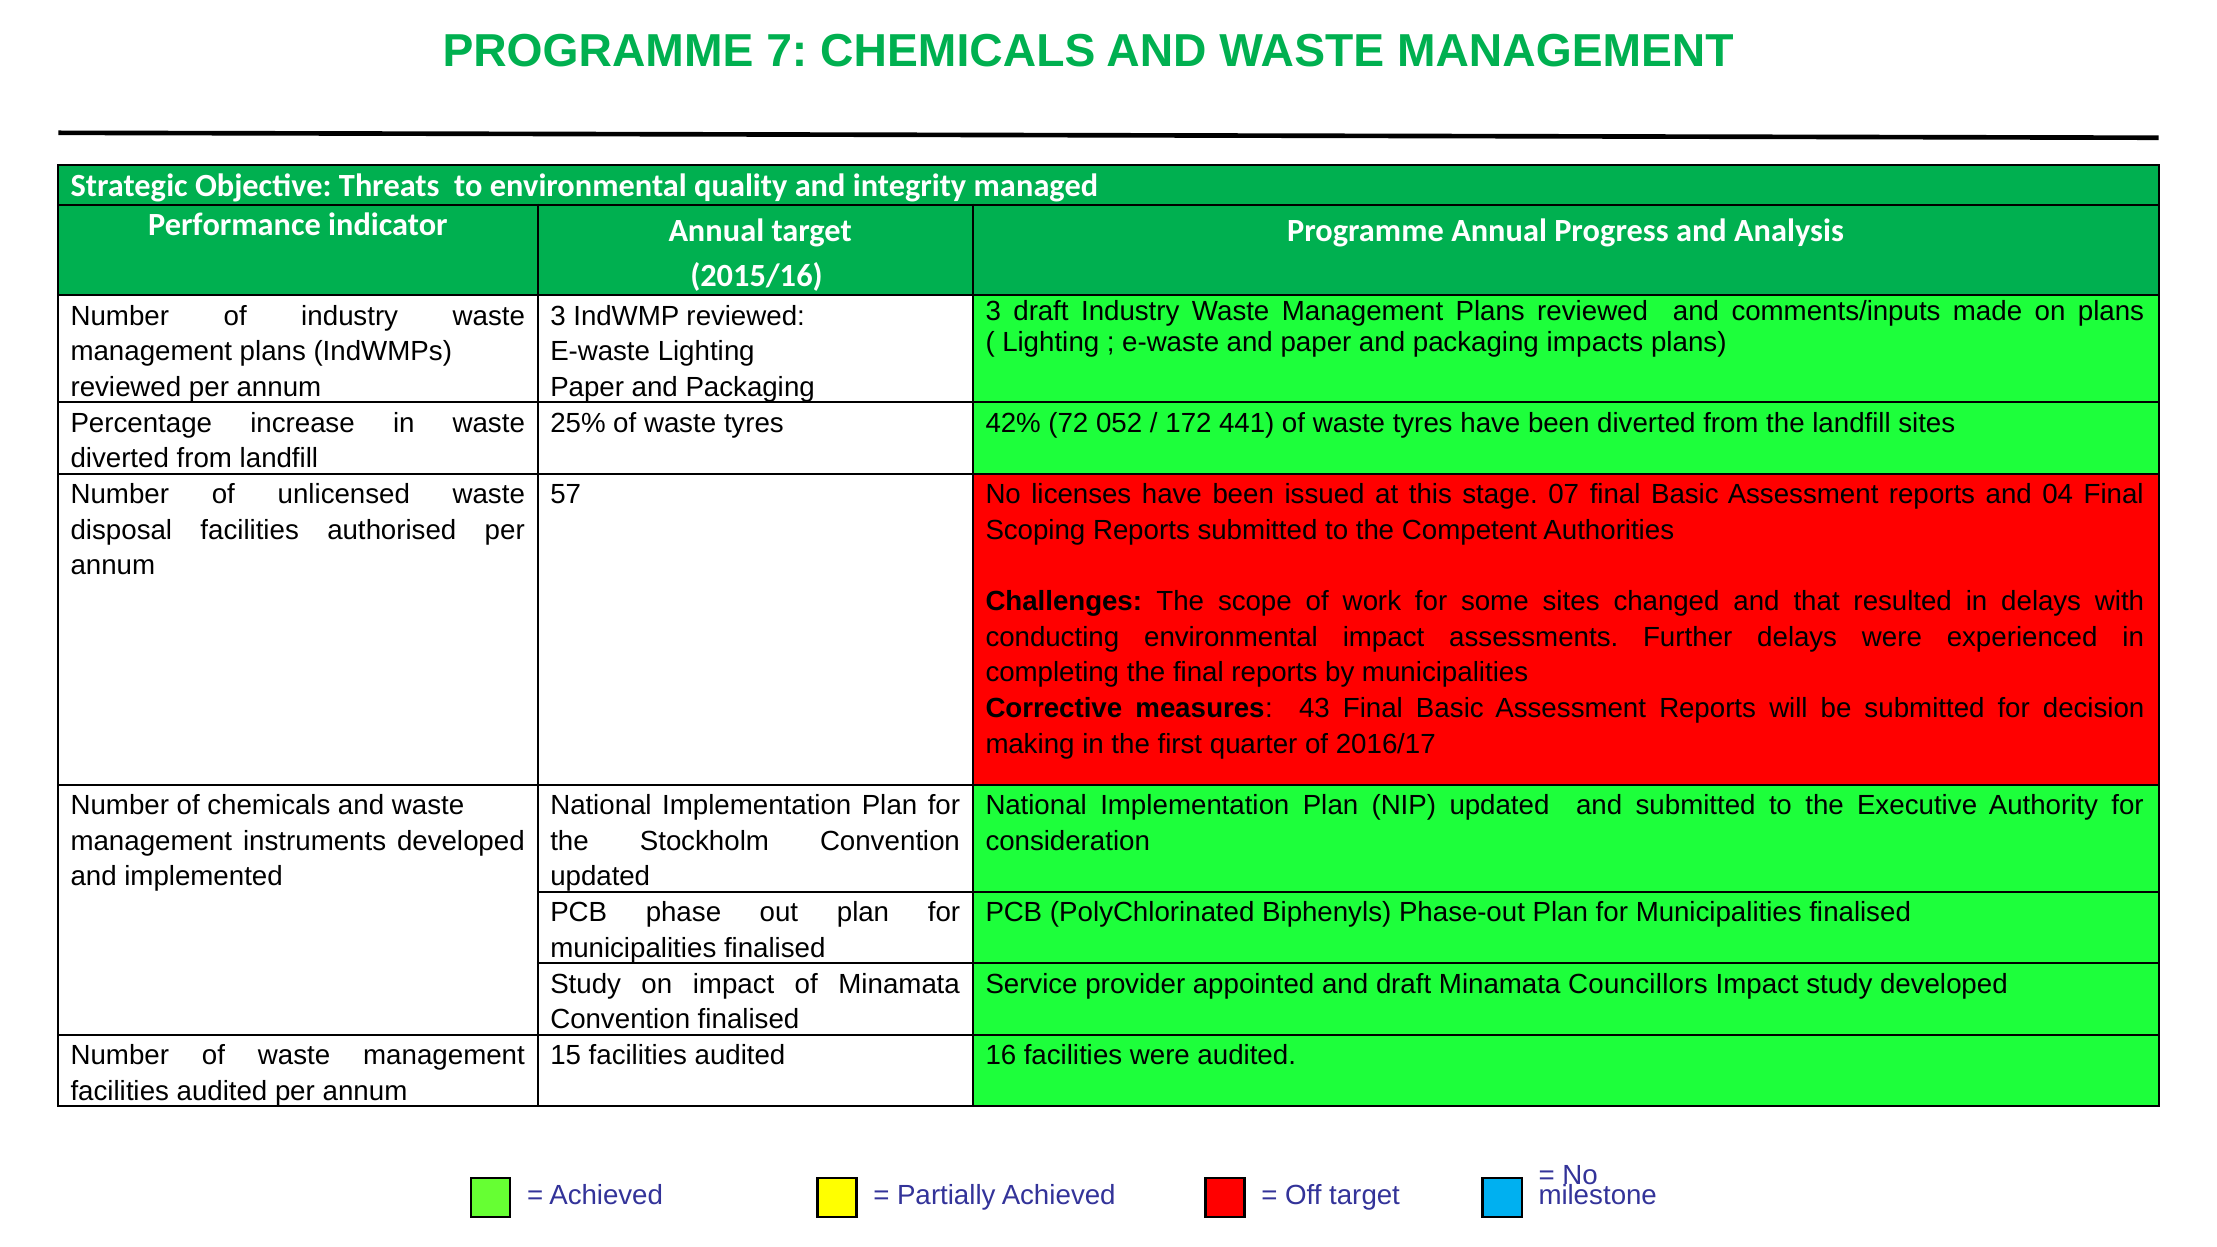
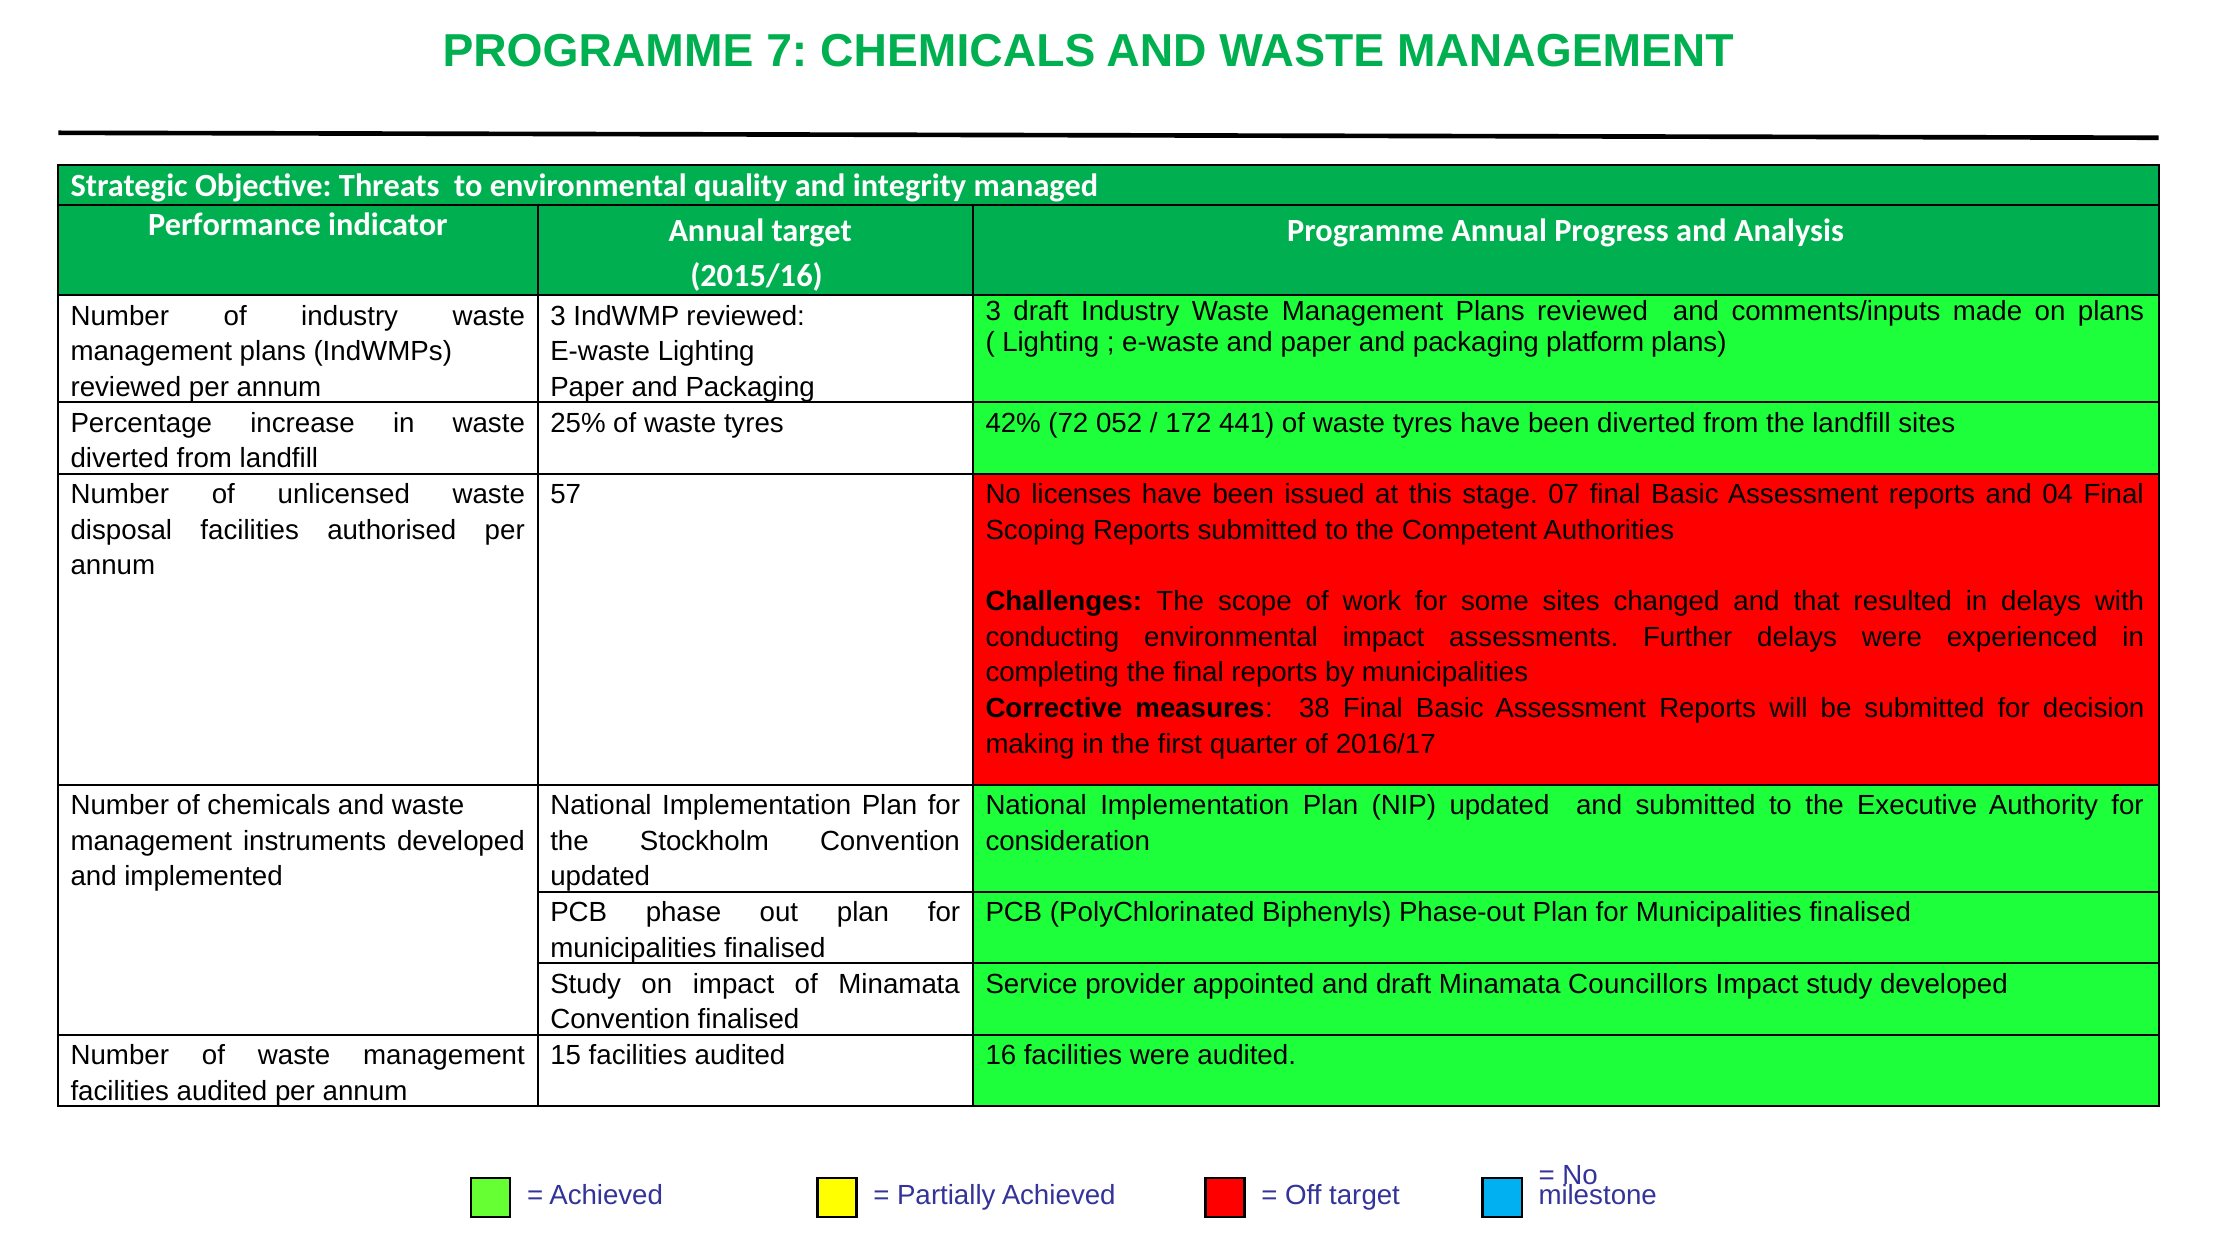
impacts: impacts -> platform
43: 43 -> 38
